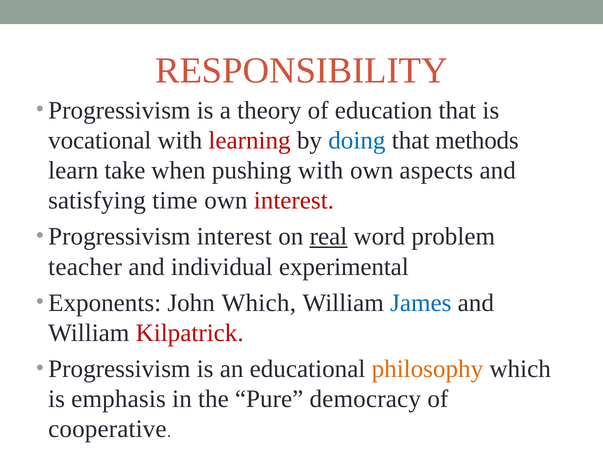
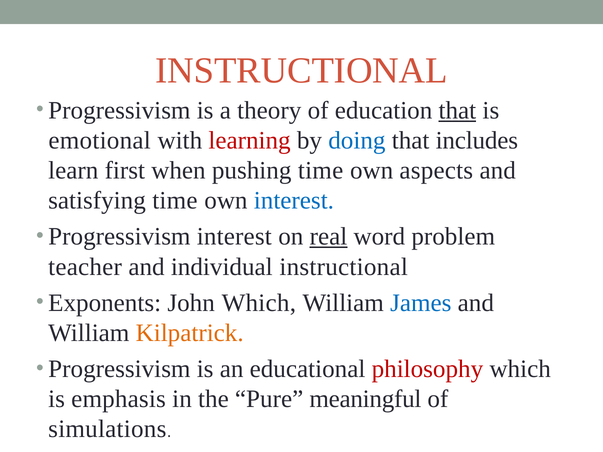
RESPONSIBILITY at (302, 70): RESPONSIBILITY -> INSTRUCTIONAL
that at (457, 110) underline: none -> present
vocational: vocational -> emotional
methods: methods -> includes
take: take -> first
pushing with: with -> time
interest at (294, 201) colour: red -> blue
individual experimental: experimental -> instructional
Kilpatrick colour: red -> orange
philosophy colour: orange -> red
democracy: democracy -> meaningful
cooperative: cooperative -> simulations
